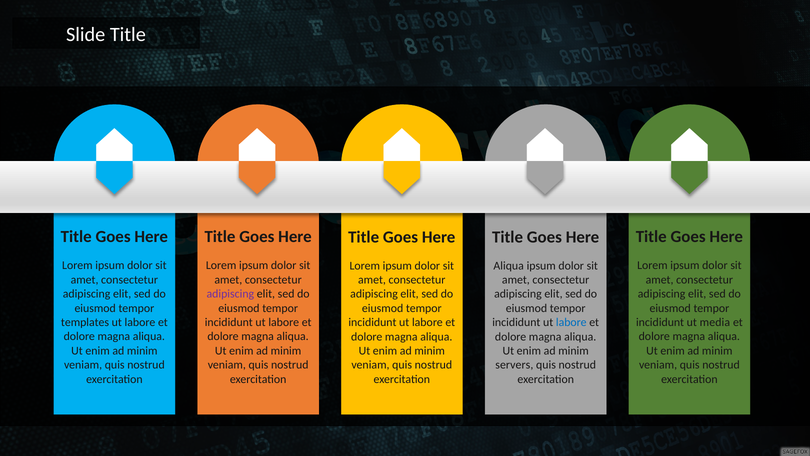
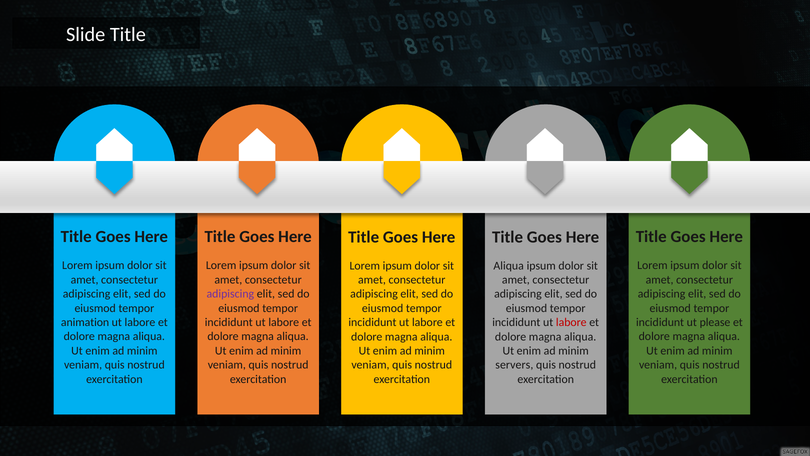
templates: templates -> animation
media: media -> please
labore at (571, 322) colour: blue -> red
